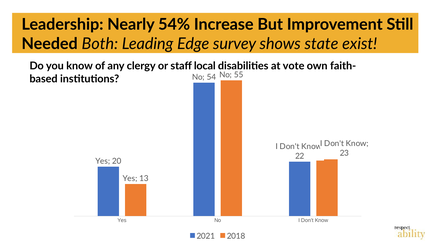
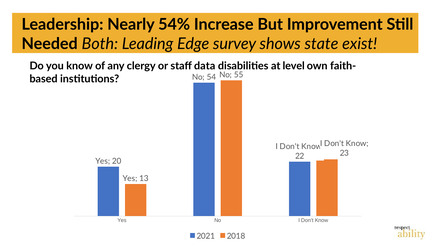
local: local -> data
vote: vote -> level
